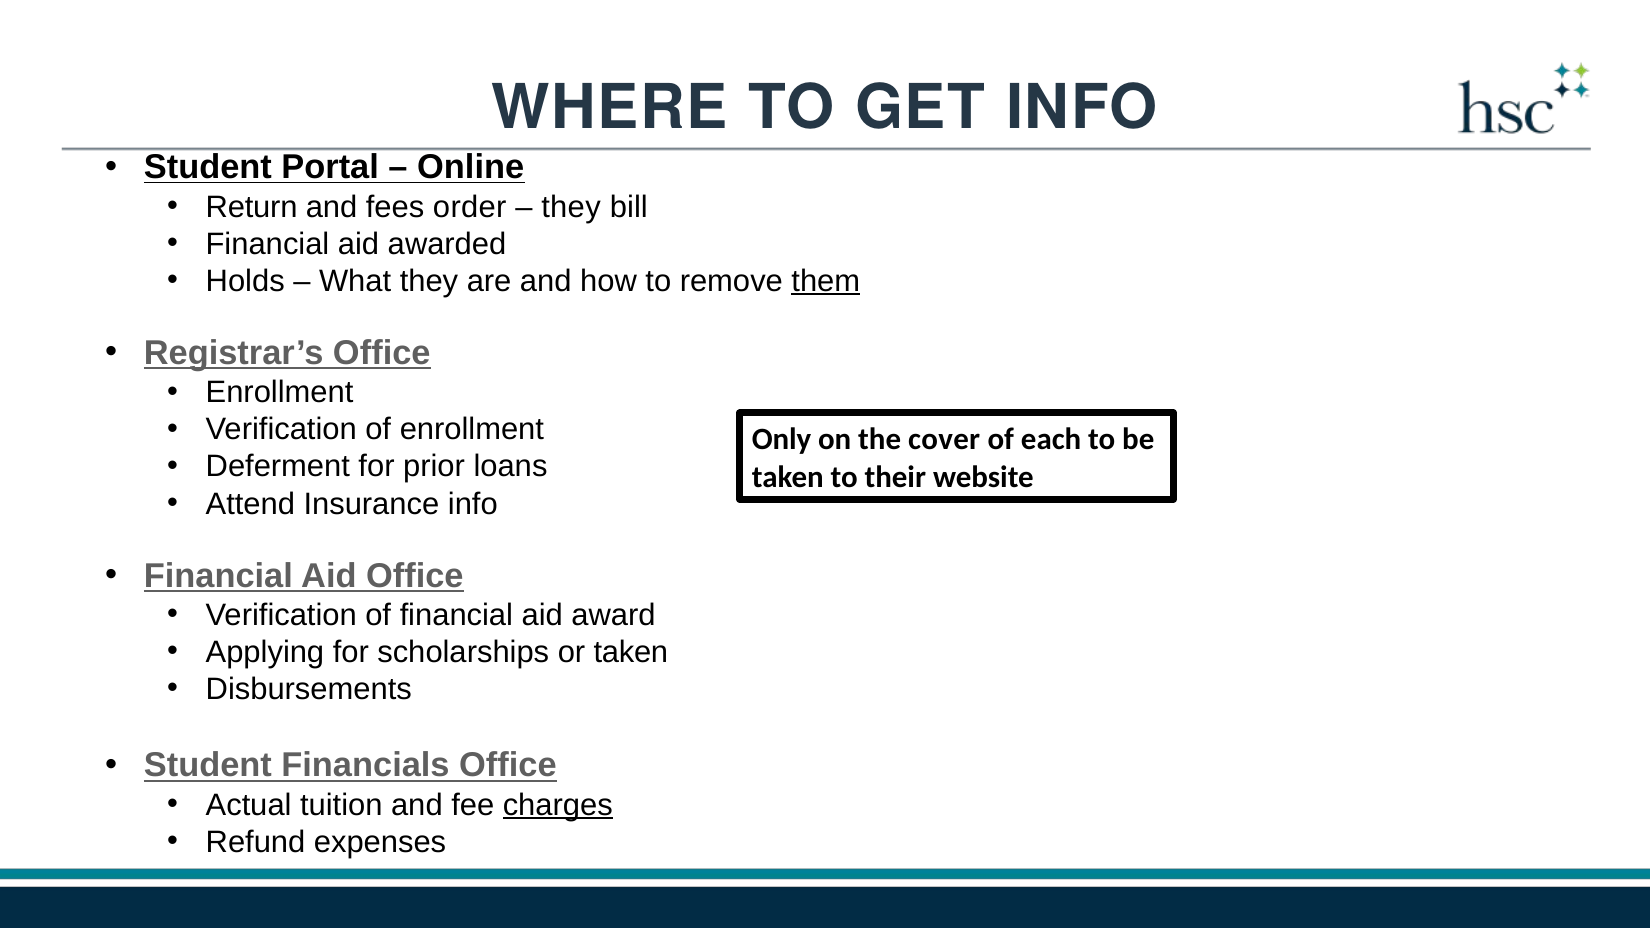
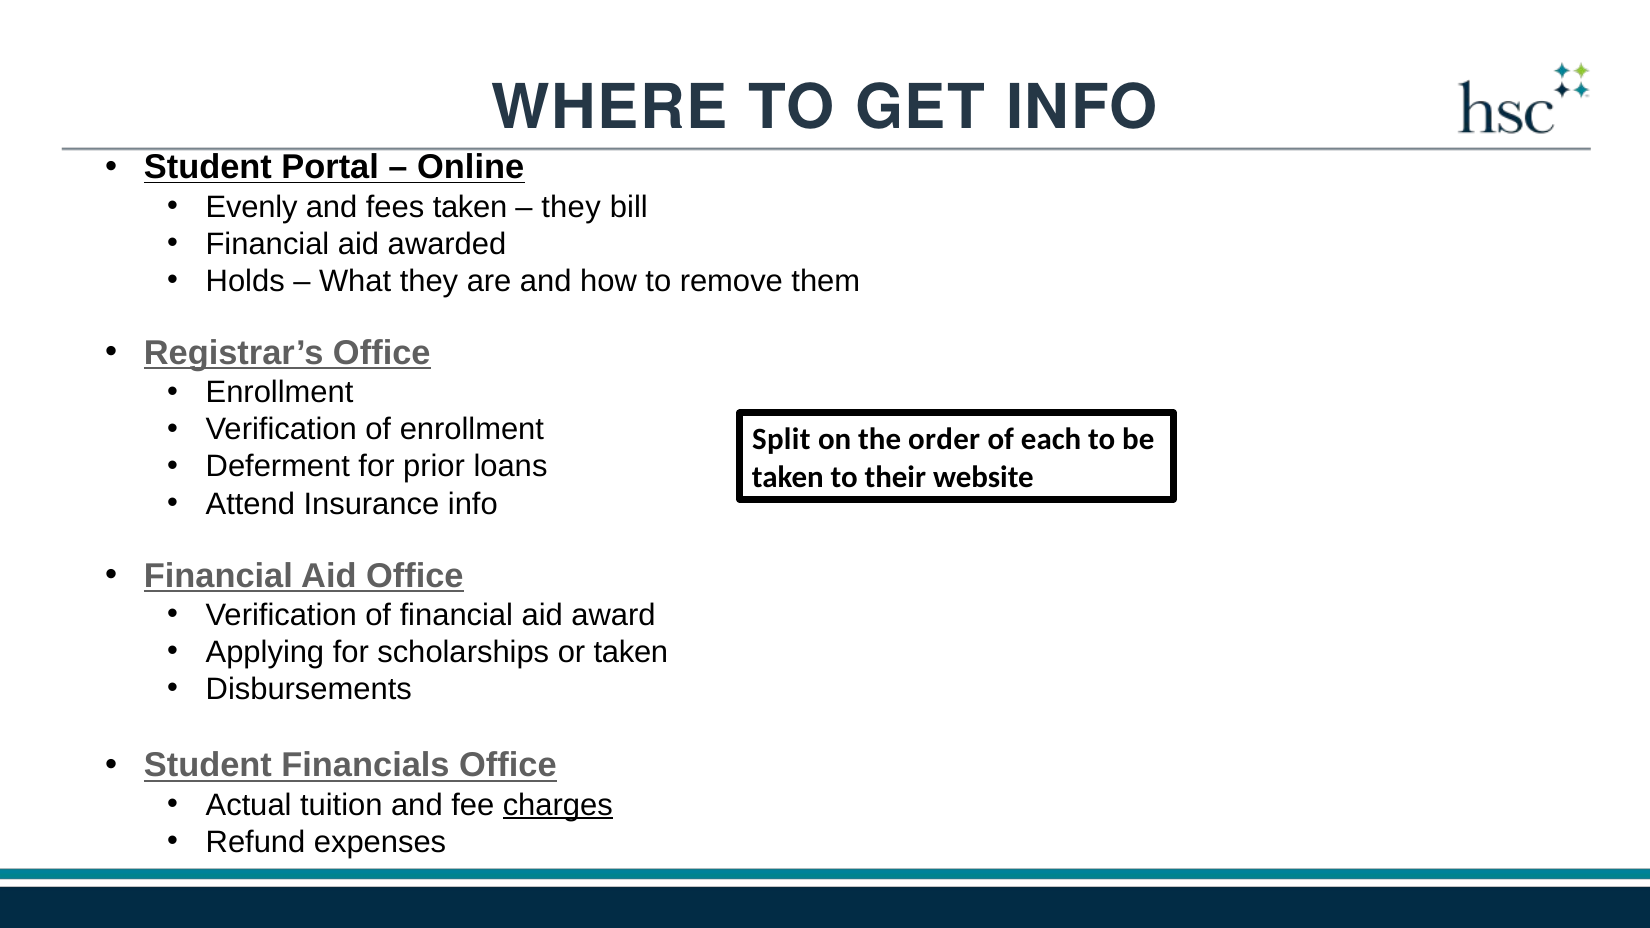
Return: Return -> Evenly
fees order: order -> taken
them underline: present -> none
Only: Only -> Split
cover: cover -> order
